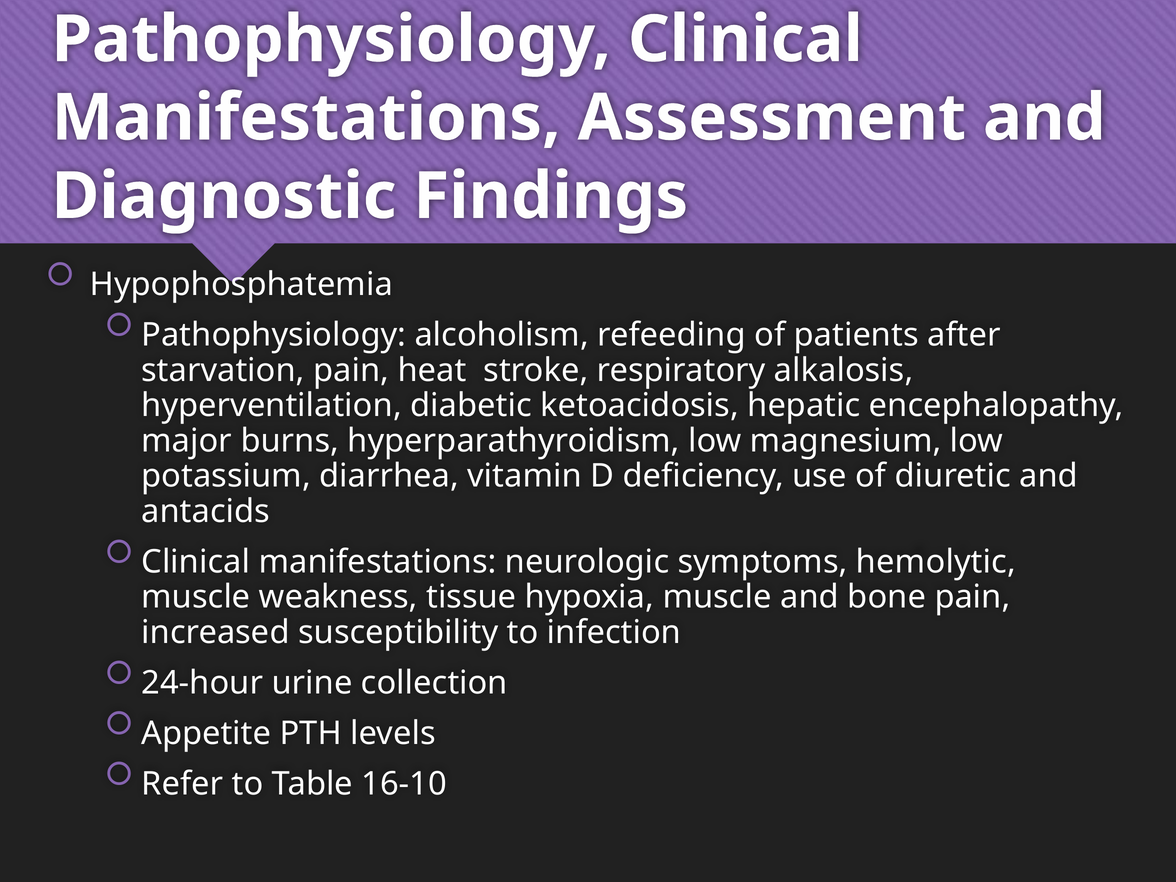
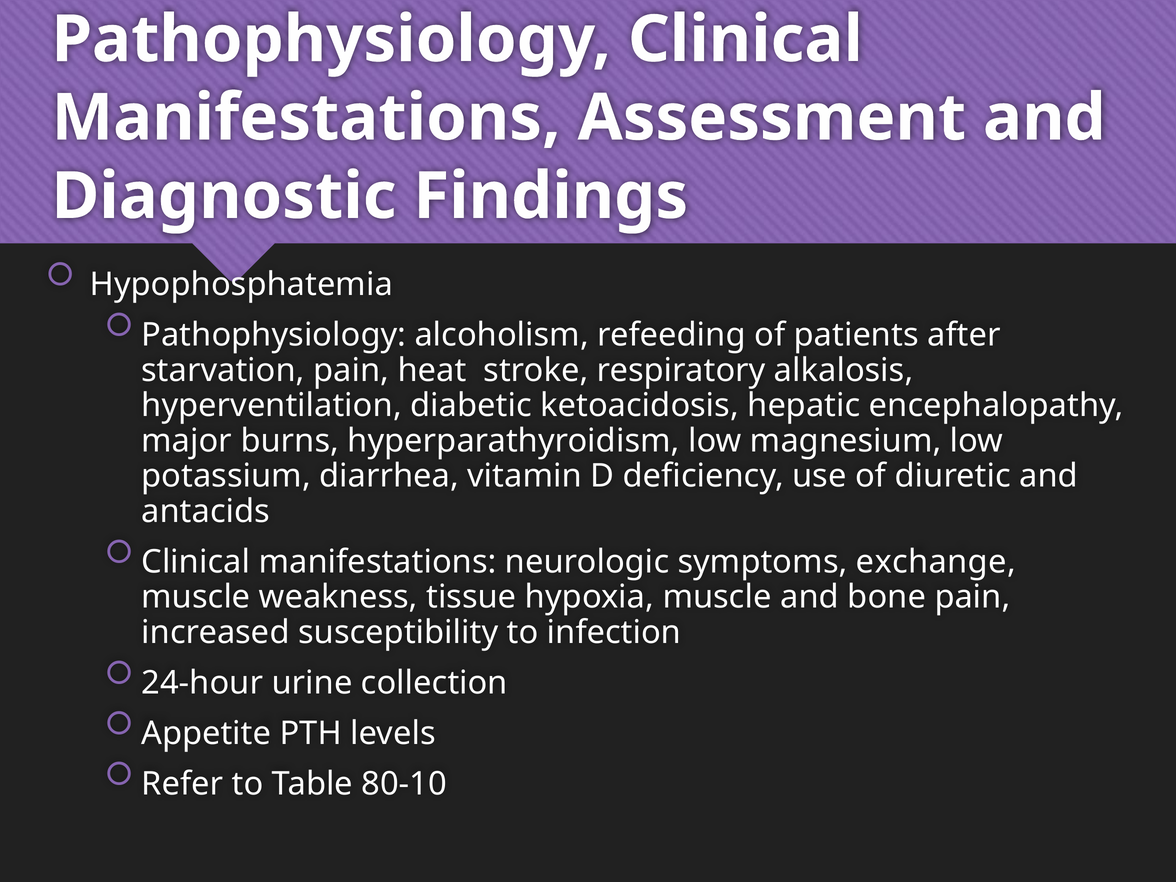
hemolytic: hemolytic -> exchange
16-10: 16-10 -> 80-10
